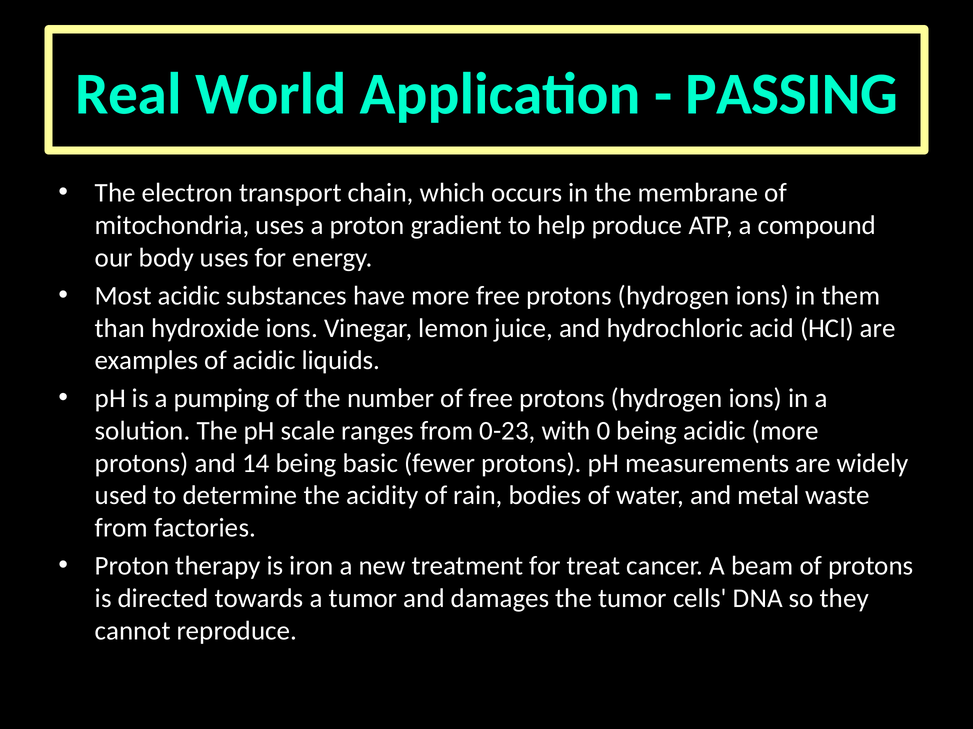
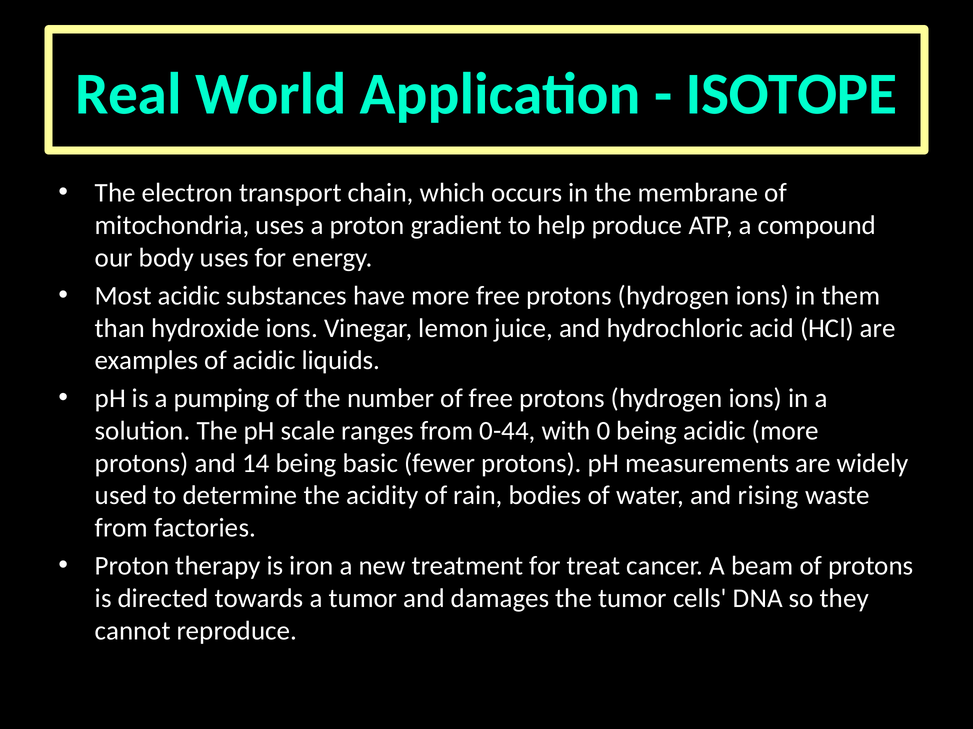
PASSING: PASSING -> ISOTOPE
0-23: 0-23 -> 0-44
metal: metal -> rising
